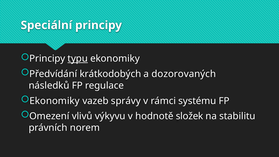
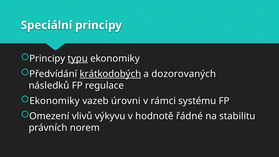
krátkodobých underline: none -> present
správy: správy -> úrovni
složek: složek -> řádné
